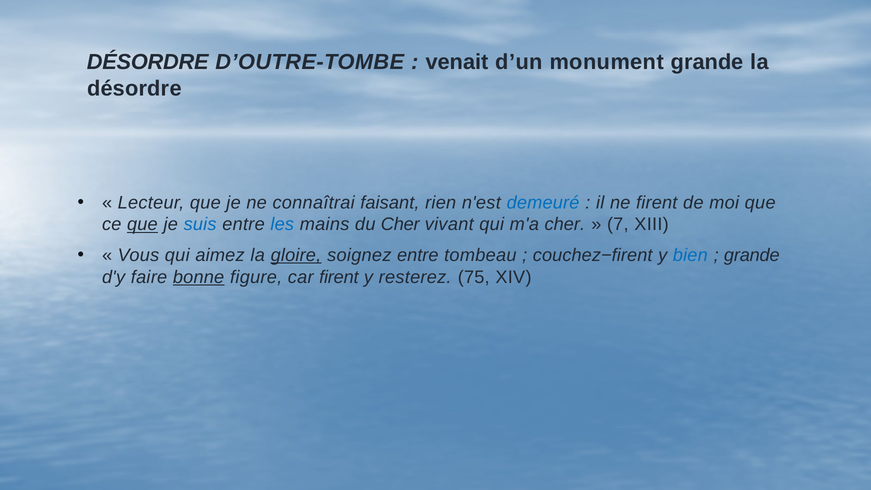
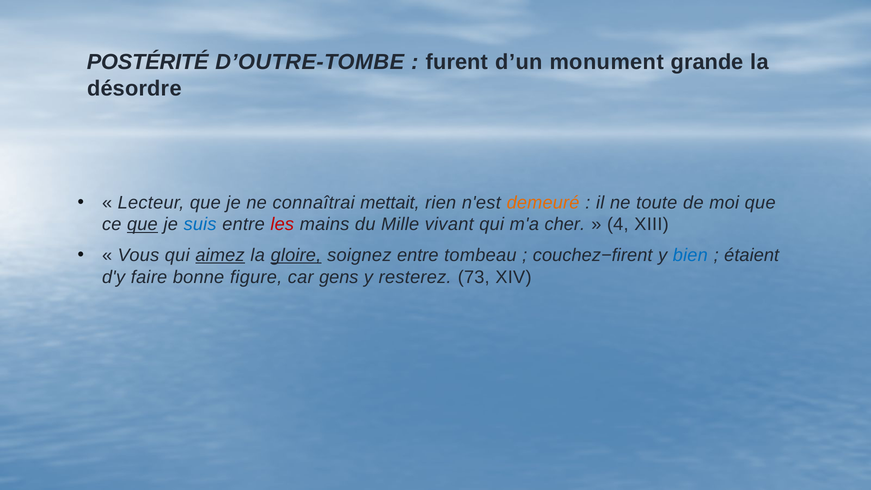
DÉSORDRE at (148, 62): DÉSORDRE -> POSTÉRITÉ
venait: venait -> furent
faisant: faisant -> mettait
demeuré colour: blue -> orange
ne firent: firent -> toute
les colour: blue -> red
du Cher: Cher -> Mille
7: 7 -> 4
aimez underline: none -> present
grande at (752, 255): grande -> étaient
bonne underline: present -> none
car firent: firent -> gens
75: 75 -> 73
